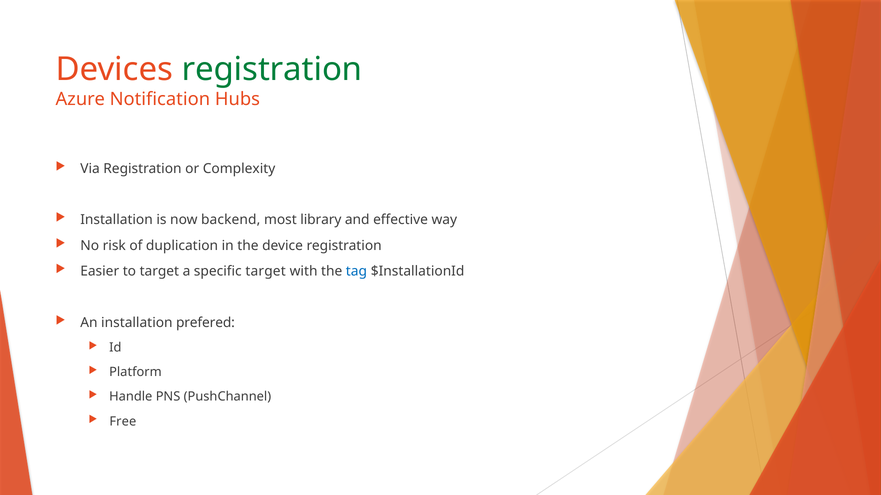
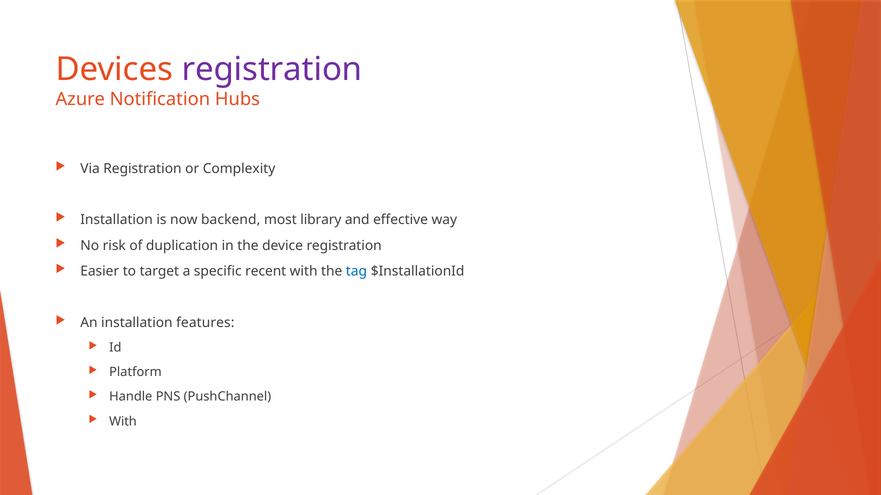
registration at (272, 69) colour: green -> purple
specific target: target -> recent
prefered: prefered -> features
Free at (123, 422): Free -> With
